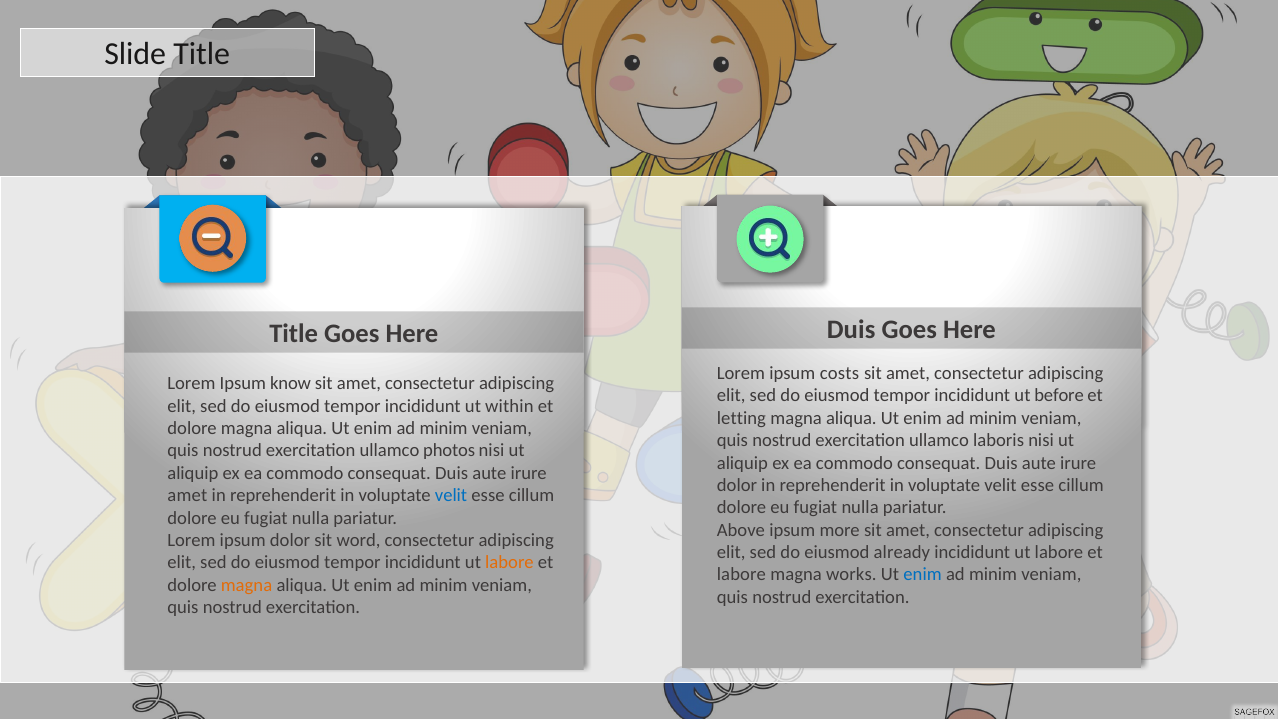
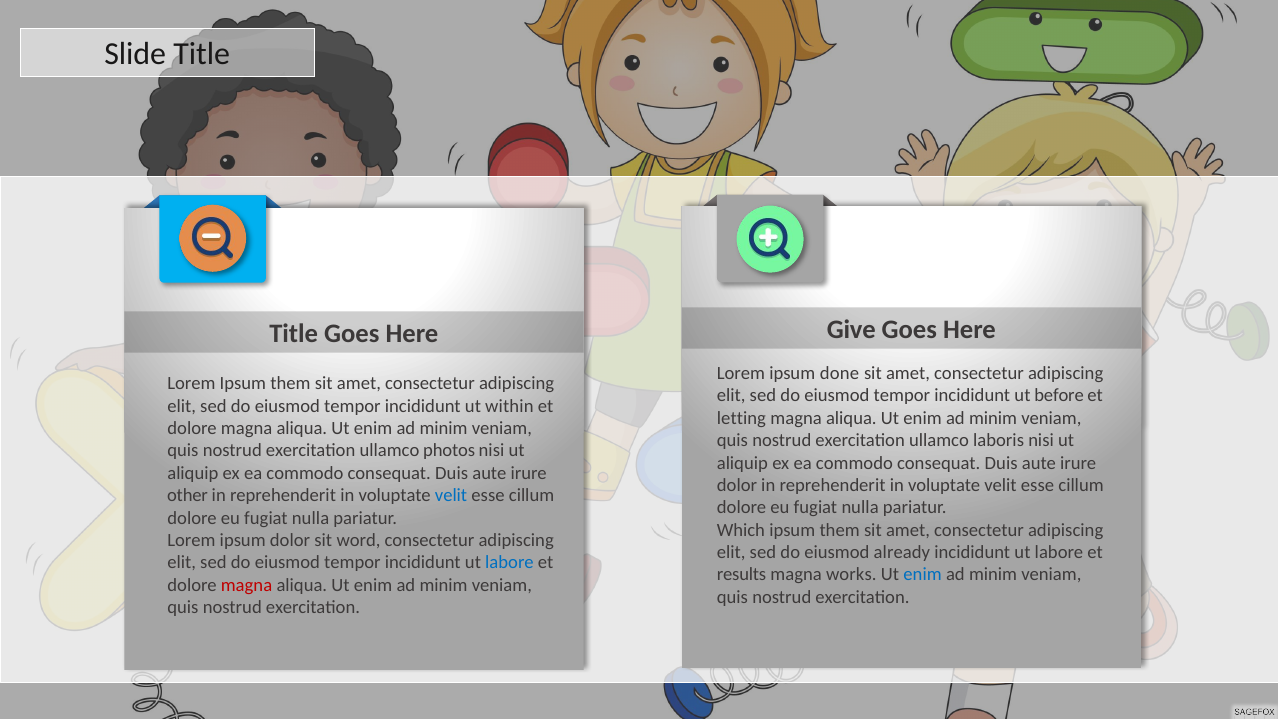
Here Duis: Duis -> Give
costs: costs -> done
Lorem Ipsum know: know -> them
amet at (187, 495): amet -> other
Above: Above -> Which
more at (840, 530): more -> them
labore at (509, 563) colour: orange -> blue
labore at (741, 575): labore -> results
magna at (247, 585) colour: orange -> red
